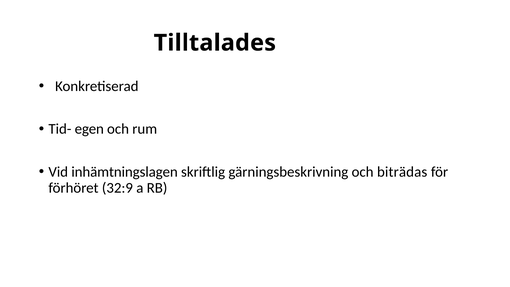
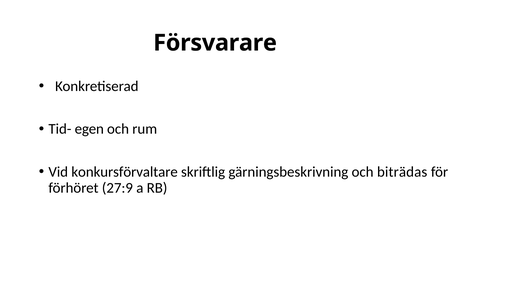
Tilltalades: Tilltalades -> Försvarare
inhämtningslagen: inhämtningslagen -> konkursförvaltare
32:9: 32:9 -> 27:9
